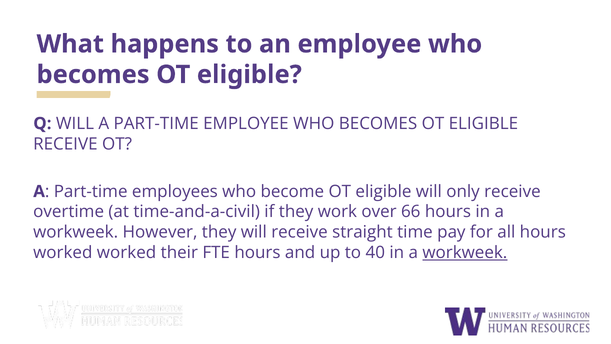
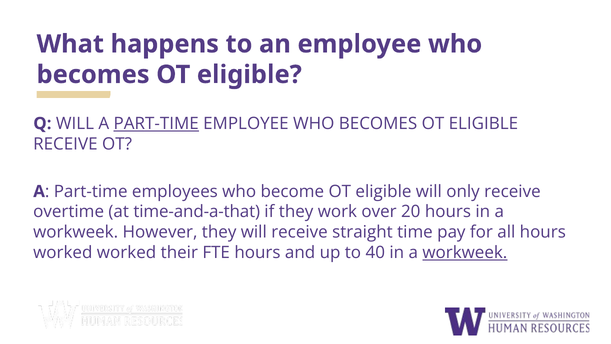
PART-TIME at (156, 123) underline: none -> present
time-and-a-civil: time-and-a-civil -> time-and-a-that
66: 66 -> 20
